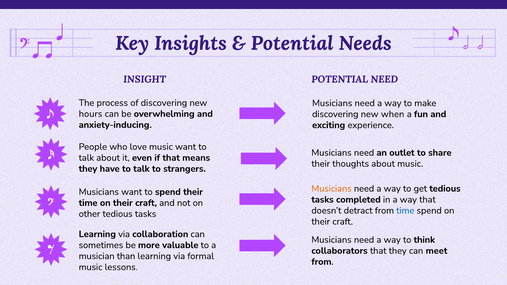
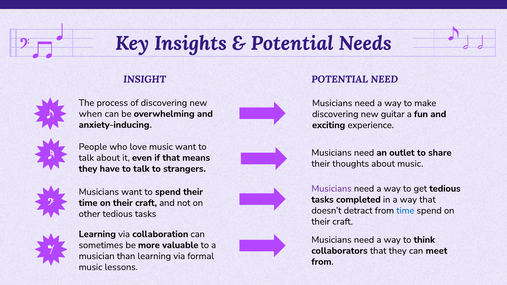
hours: hours -> when
when: when -> guitar
Musicians at (331, 189) colour: orange -> purple
